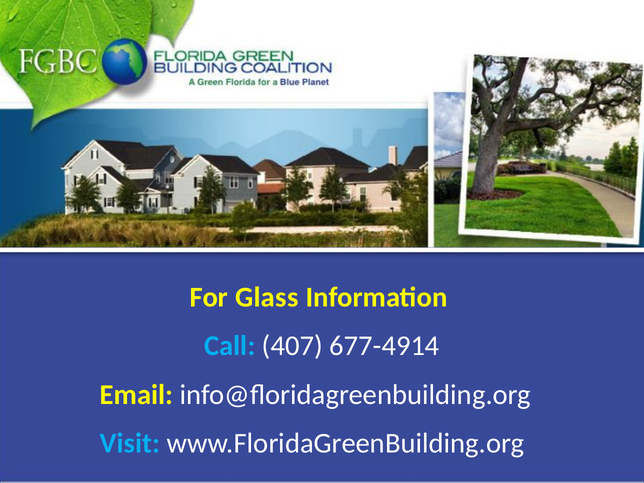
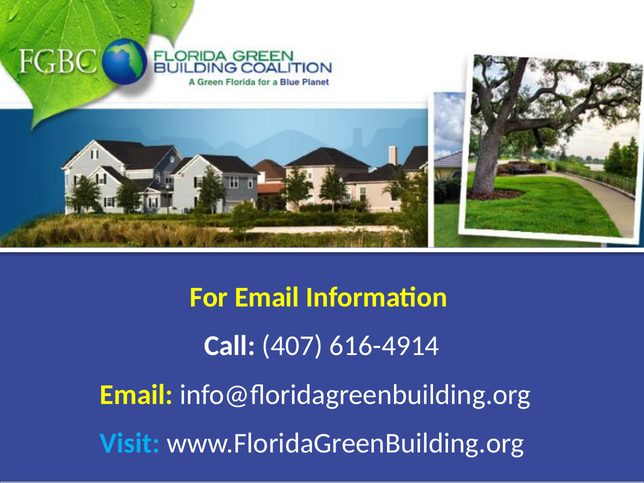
For Glass: Glass -> Email
Call colour: light blue -> white
677-4914: 677-4914 -> 616-4914
